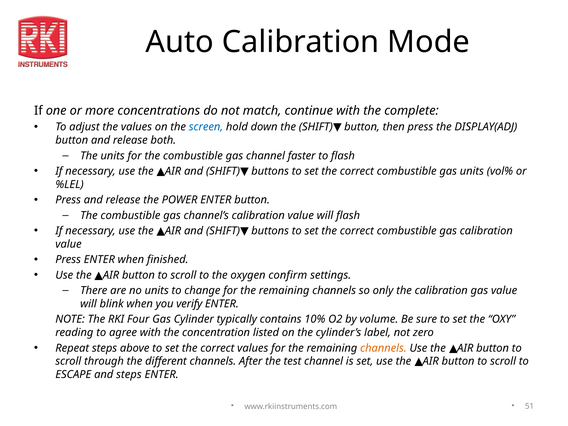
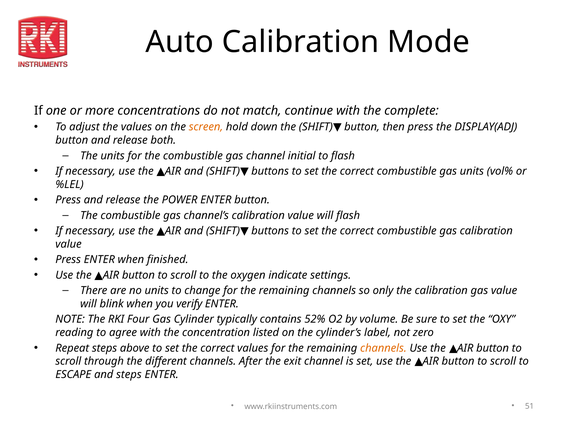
screen colour: blue -> orange
faster: faster -> initial
confirm: confirm -> indicate
10%: 10% -> 52%
test: test -> exit
